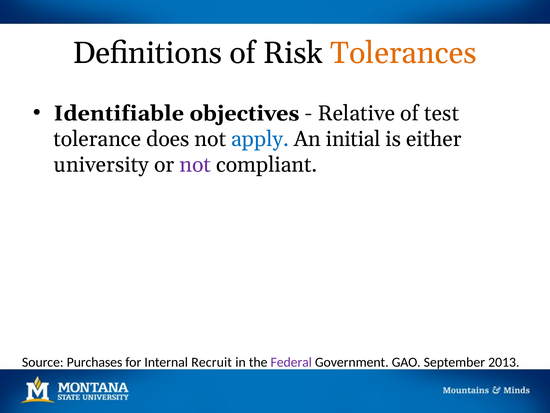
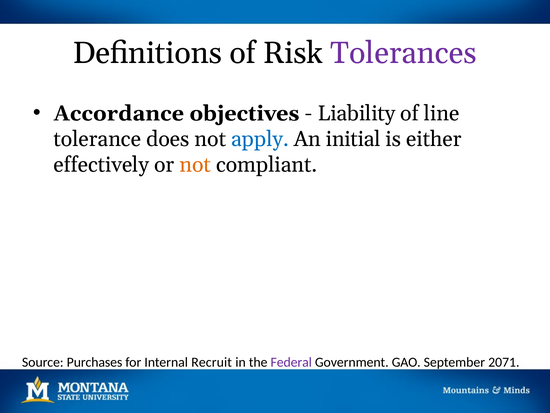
Tolerances colour: orange -> purple
Identifiable: Identifiable -> Accordance
Relative: Relative -> Liability
test: test -> line
university: university -> effectively
not at (195, 165) colour: purple -> orange
2013: 2013 -> 2071
